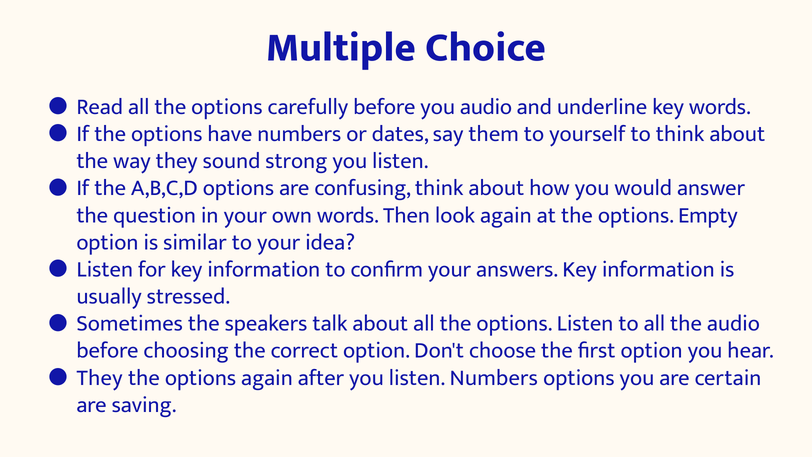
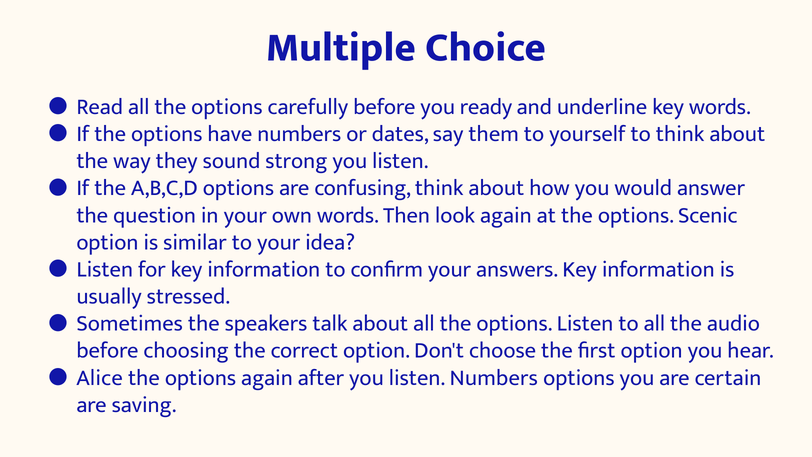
you audio: audio -> ready
Empty: Empty -> Scenic
They at (100, 377): They -> Alice
